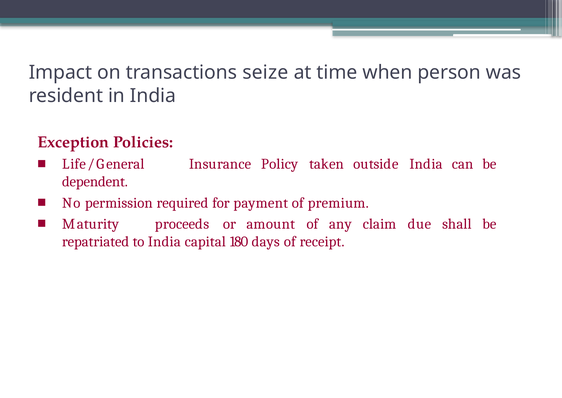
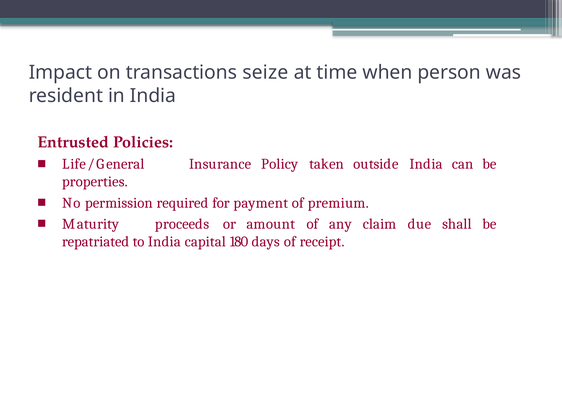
Exception: Exception -> Entrusted
dependent: dependent -> properties
